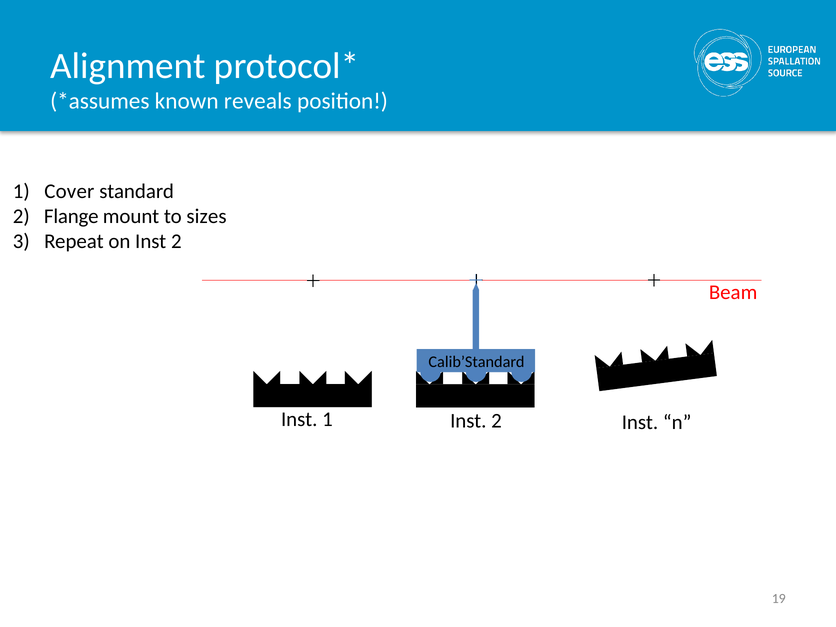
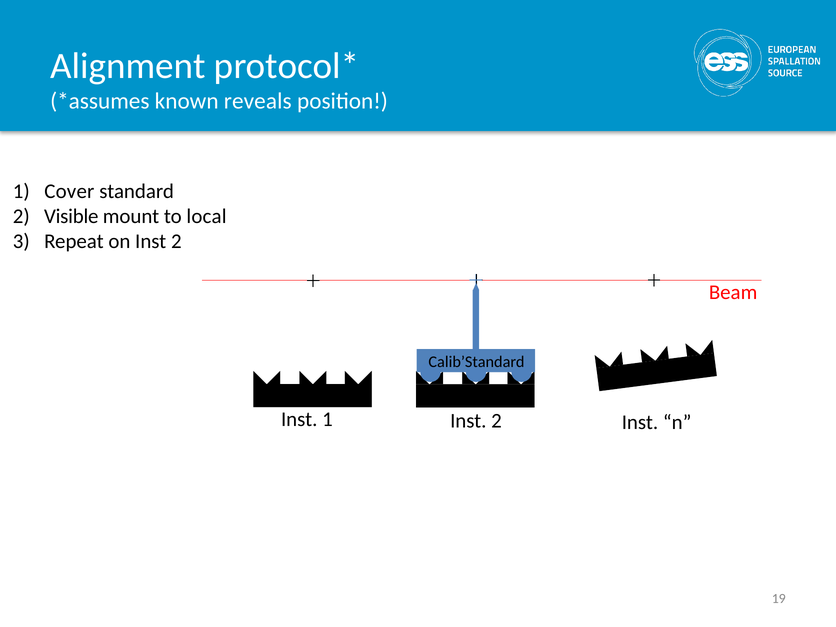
Flange: Flange -> Visible
sizes: sizes -> local
